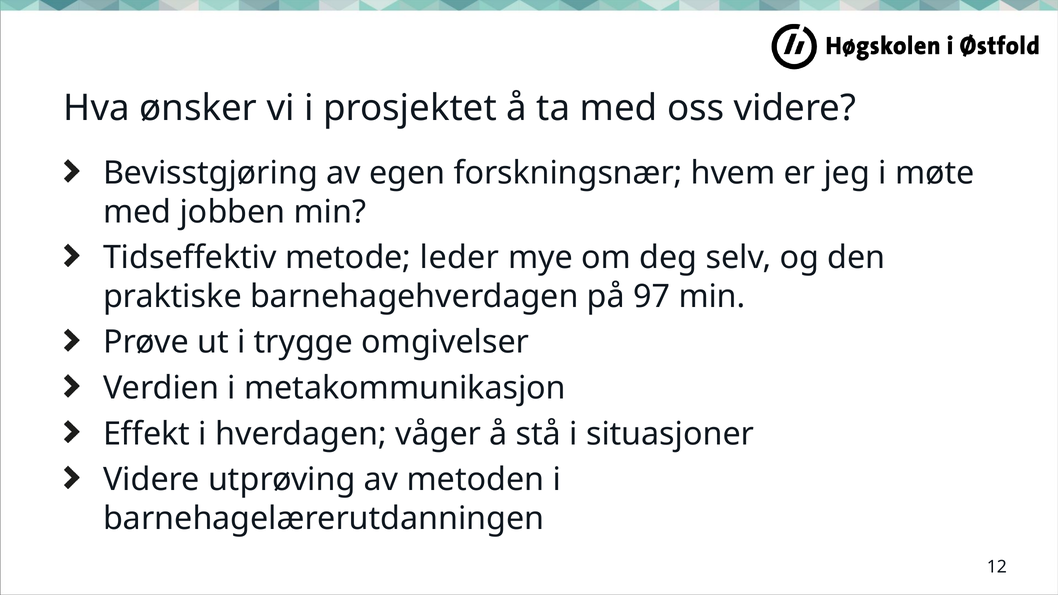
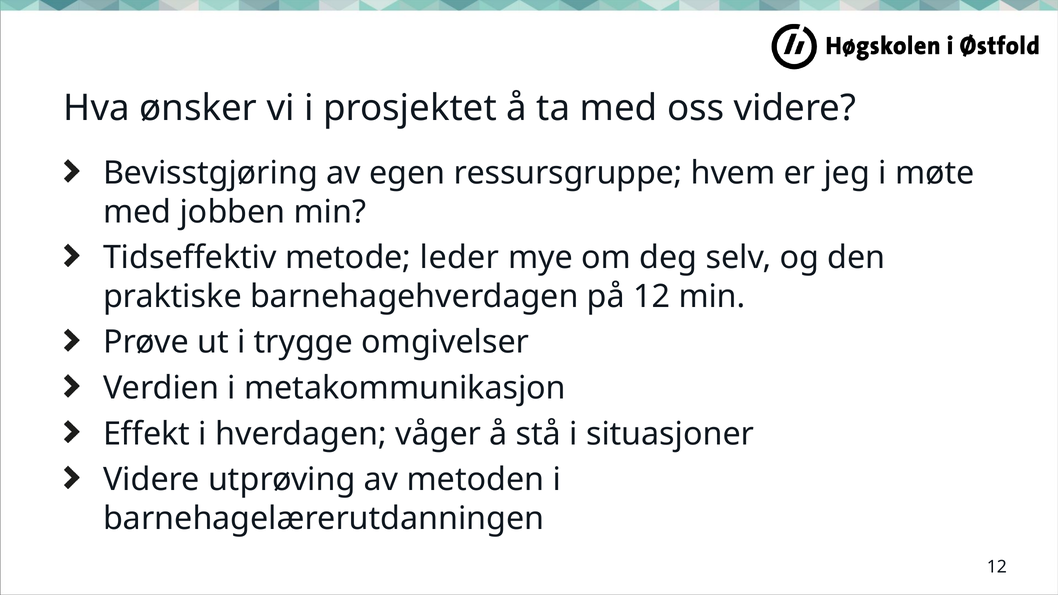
forskningsnær: forskningsnær -> ressursgruppe
på 97: 97 -> 12
